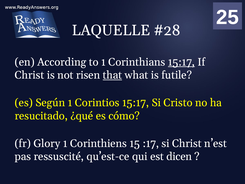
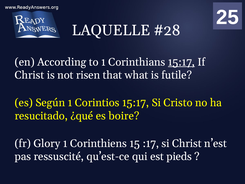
that underline: present -> none
cómo: cómo -> boire
dicen: dicen -> pieds
